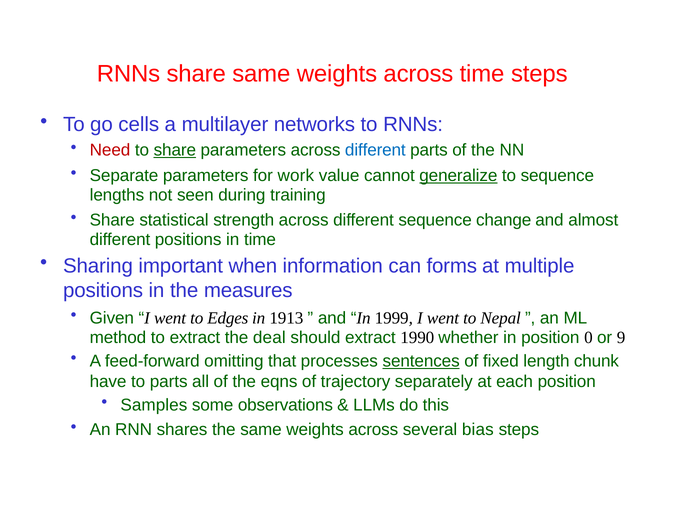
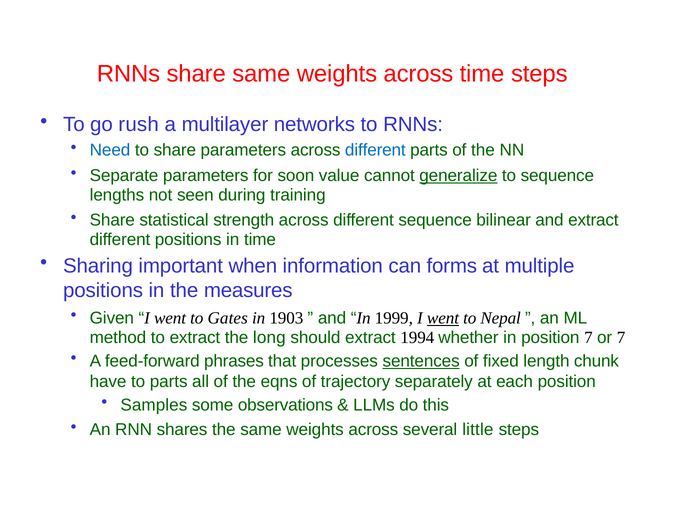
cells: cells -> rush
Need colour: red -> blue
share at (175, 150) underline: present -> none
work: work -> soon
change: change -> bilinear
and almost: almost -> extract
Edges: Edges -> Gates
1913: 1913 -> 1903
went at (443, 318) underline: none -> present
deal: deal -> long
1990: 1990 -> 1994
position 0: 0 -> 7
or 9: 9 -> 7
omitting: omitting -> phrases
bias: bias -> little
